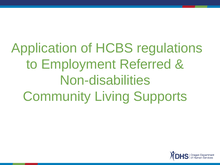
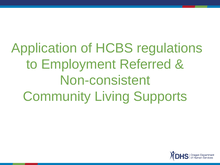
Non-disabilities: Non-disabilities -> Non-consistent
